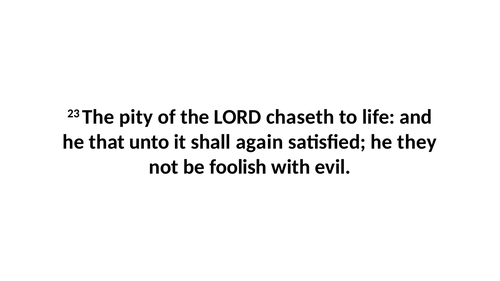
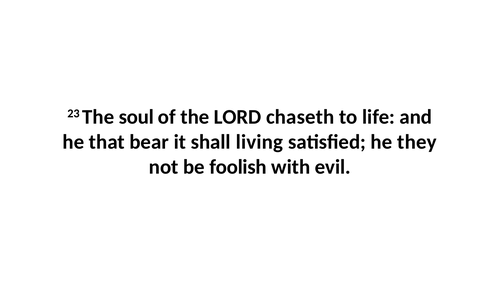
pity: pity -> soul
unto: unto -> bear
again: again -> living
